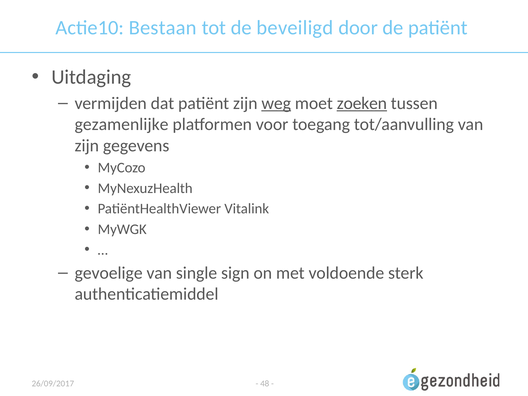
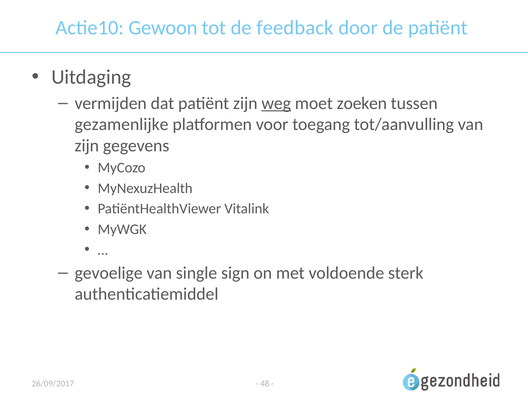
Bestaan: Bestaan -> Gewoon
beveiligd: beveiligd -> feedback
zoeken underline: present -> none
